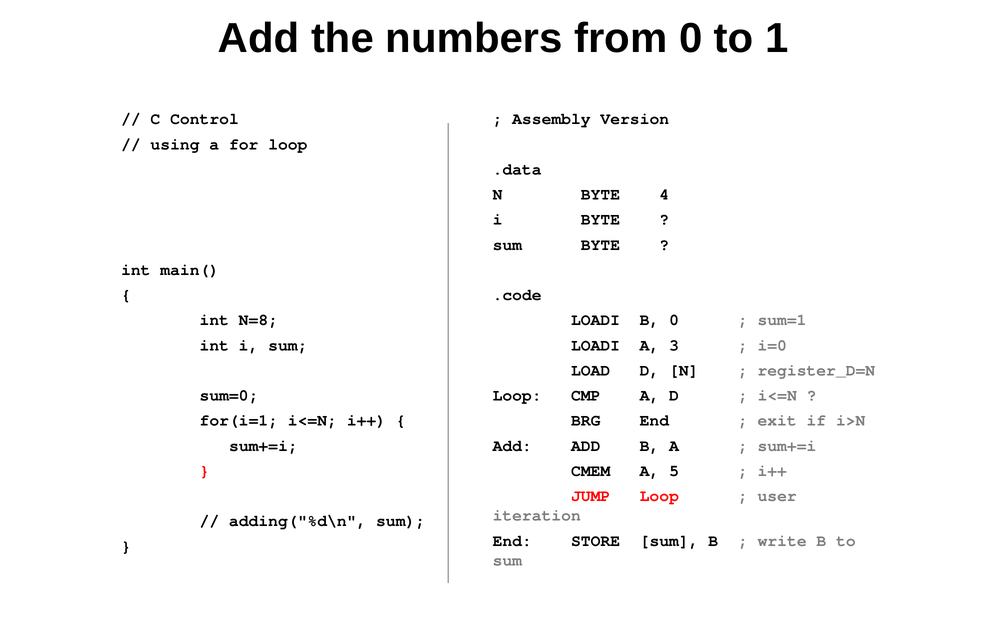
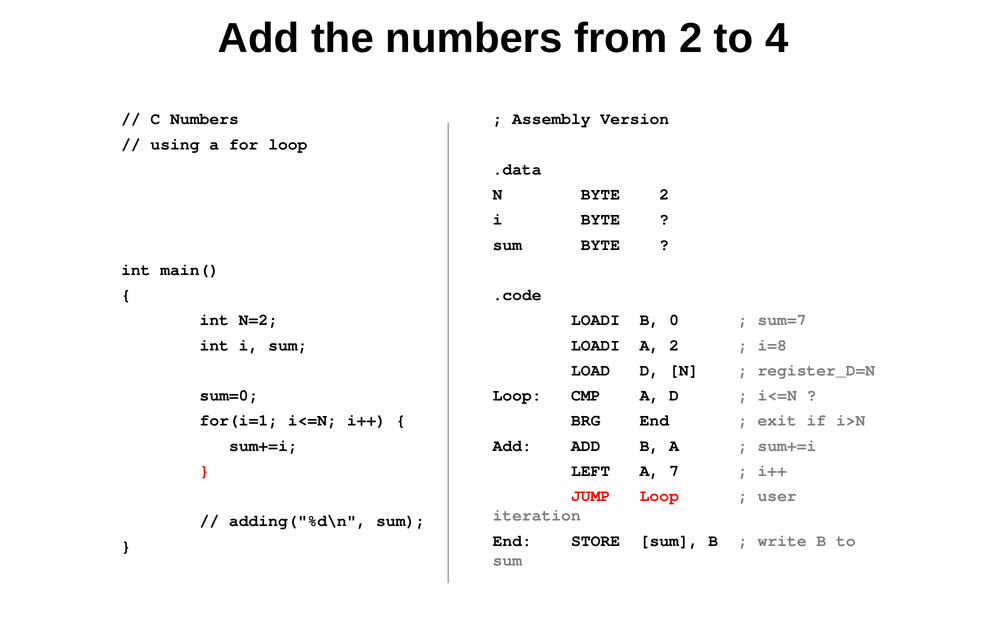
from 0: 0 -> 2
1: 1 -> 4
C Control: Control -> Numbers
BYTE 4: 4 -> 2
N=8: N=8 -> N=2
sum=1: sum=1 -> sum=7
A 3: 3 -> 2
i=0: i=0 -> i=8
CMEM: CMEM -> LEFT
5: 5 -> 7
